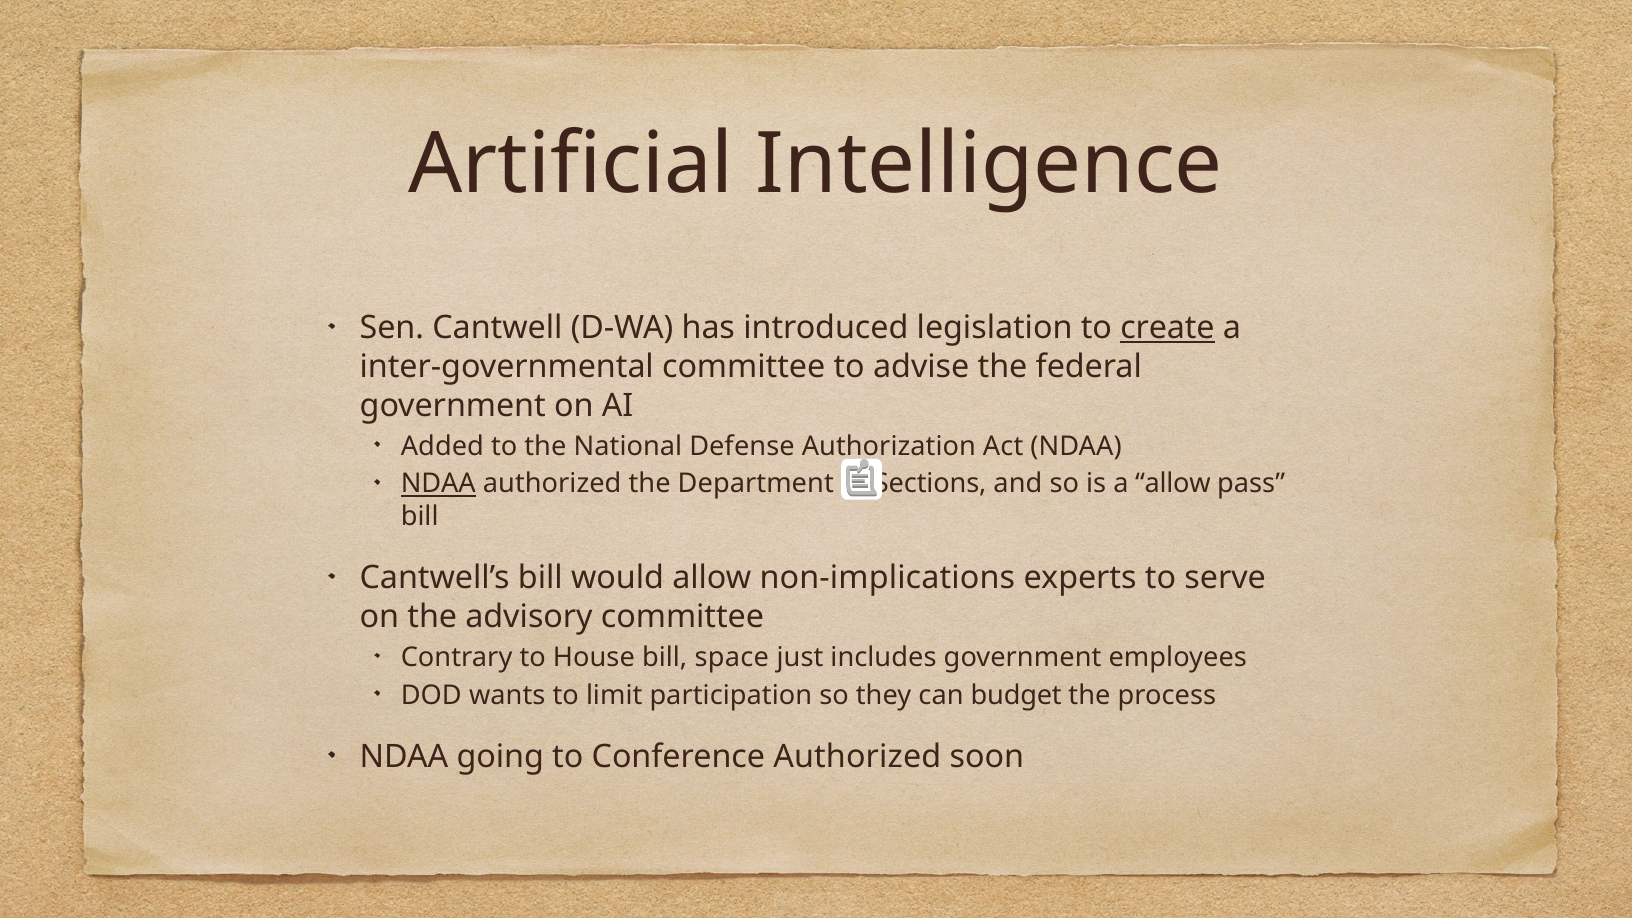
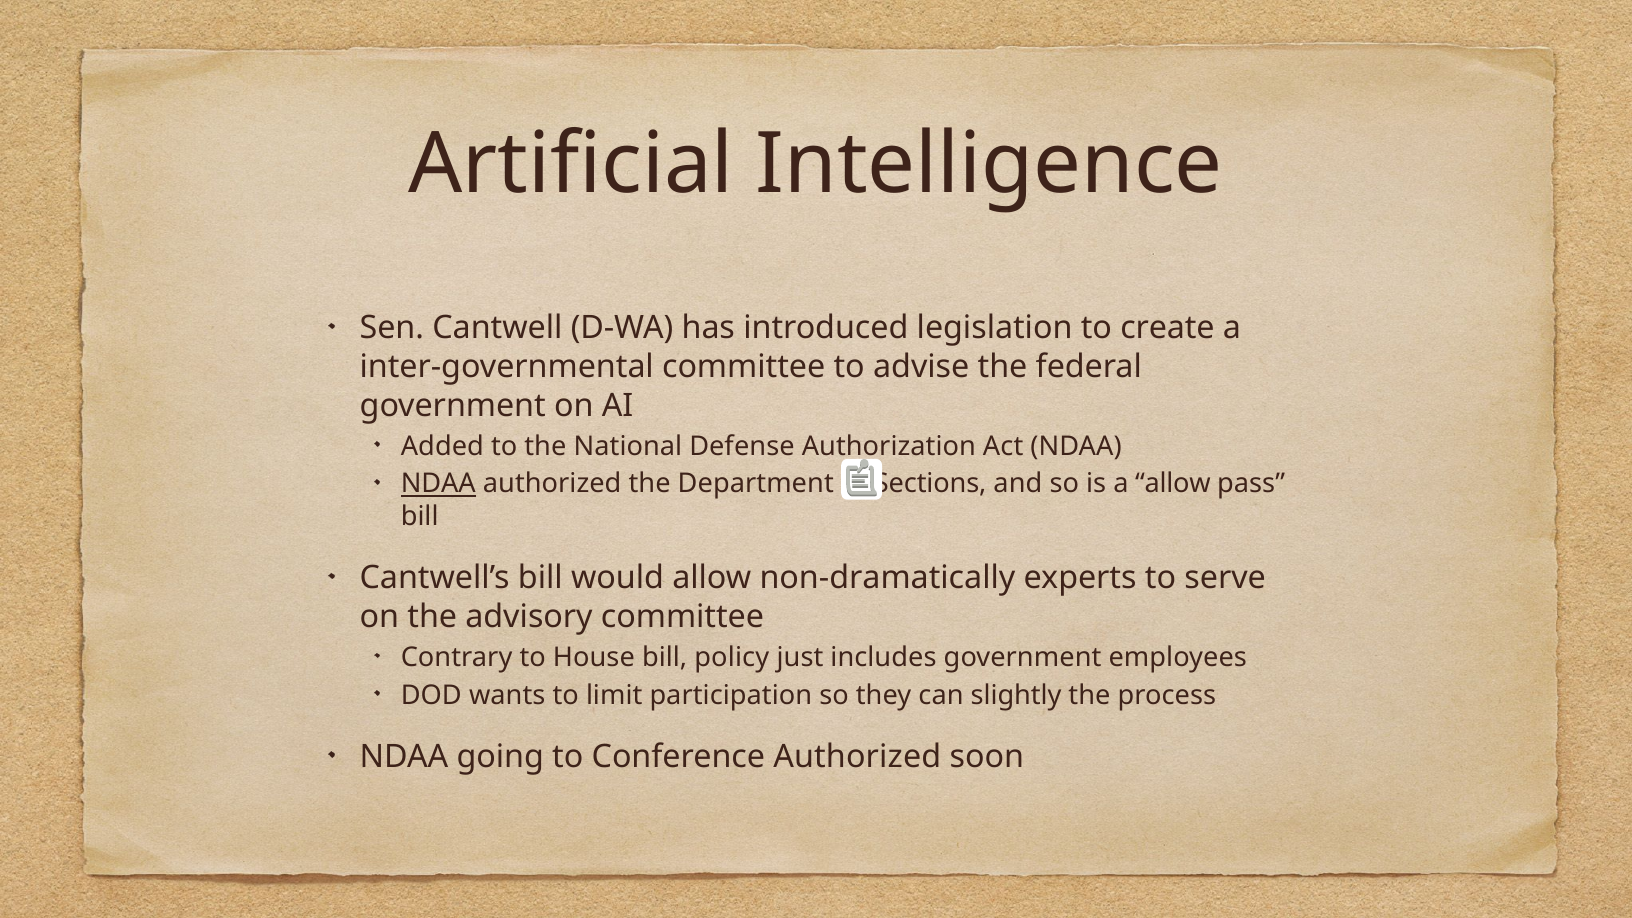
create underline: present -> none
non-implications: non-implications -> non-dramatically
space: space -> policy
budget: budget -> slightly
